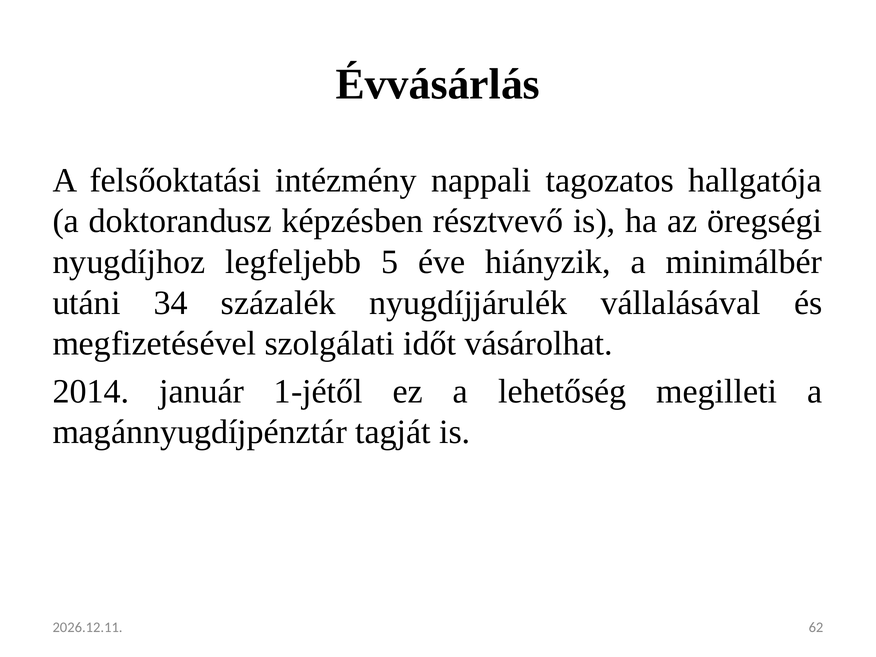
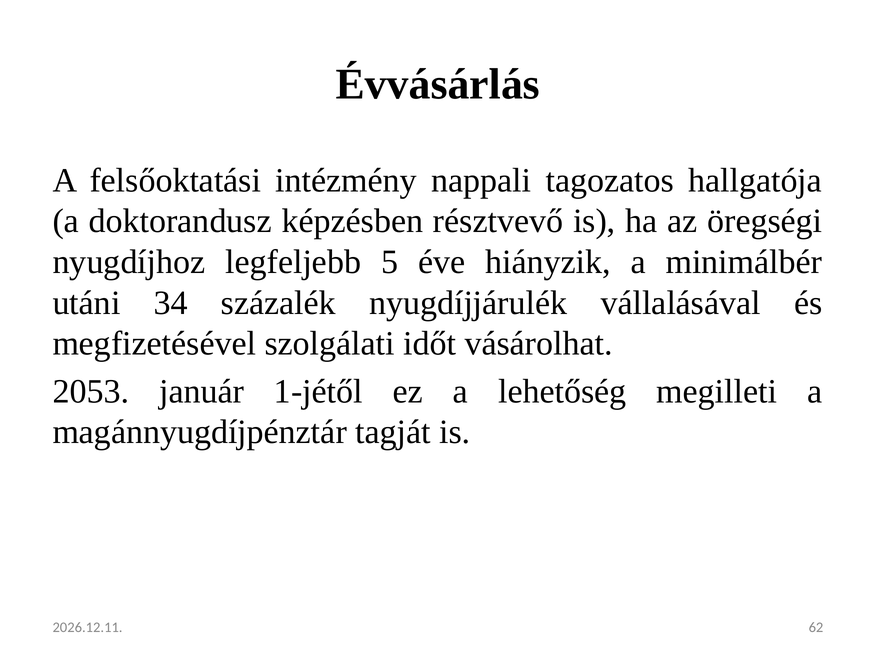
2014: 2014 -> 2053
